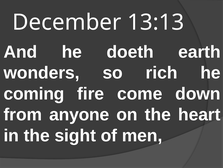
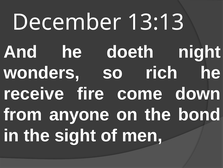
earth: earth -> night
coming: coming -> receive
heart: heart -> bond
